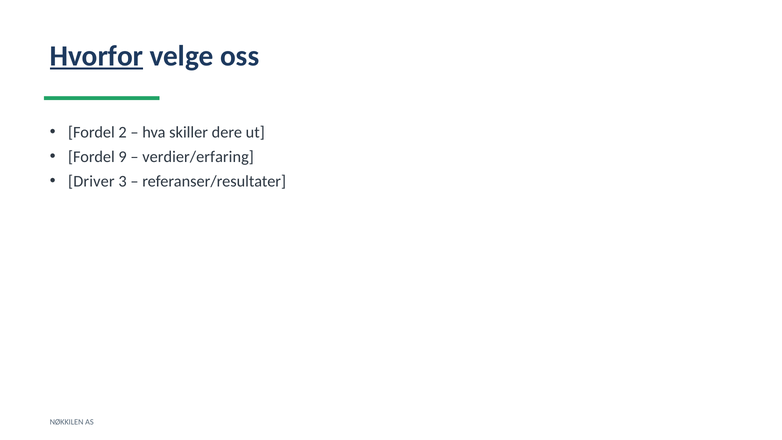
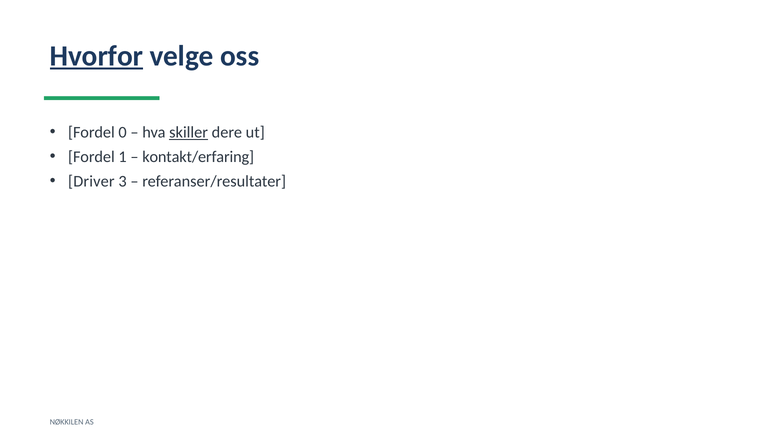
2: 2 -> 0
skiller underline: none -> present
9: 9 -> 1
verdier/erfaring: verdier/erfaring -> kontakt/erfaring
